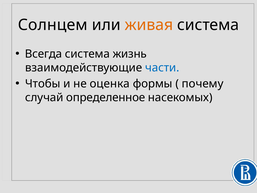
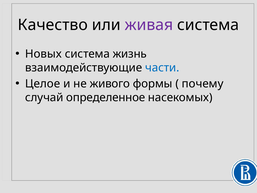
Солнцем: Солнцем -> Качество
живая colour: orange -> purple
Всегда: Всегда -> Новых
Чтобы: Чтобы -> Целое
оценка: оценка -> живого
